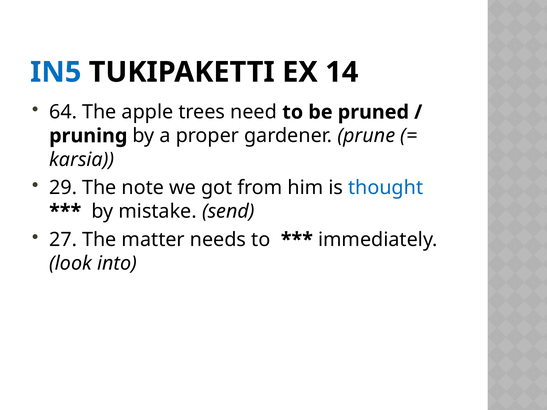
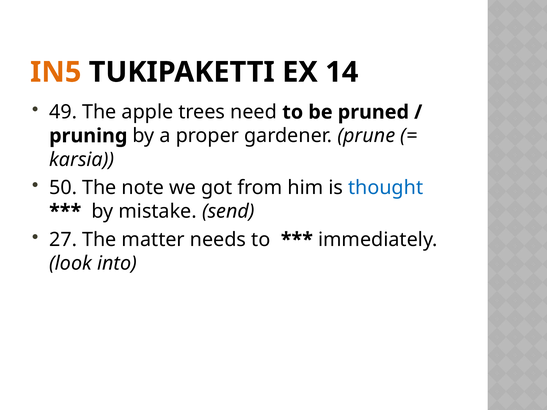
IN5 colour: blue -> orange
64: 64 -> 49
29: 29 -> 50
